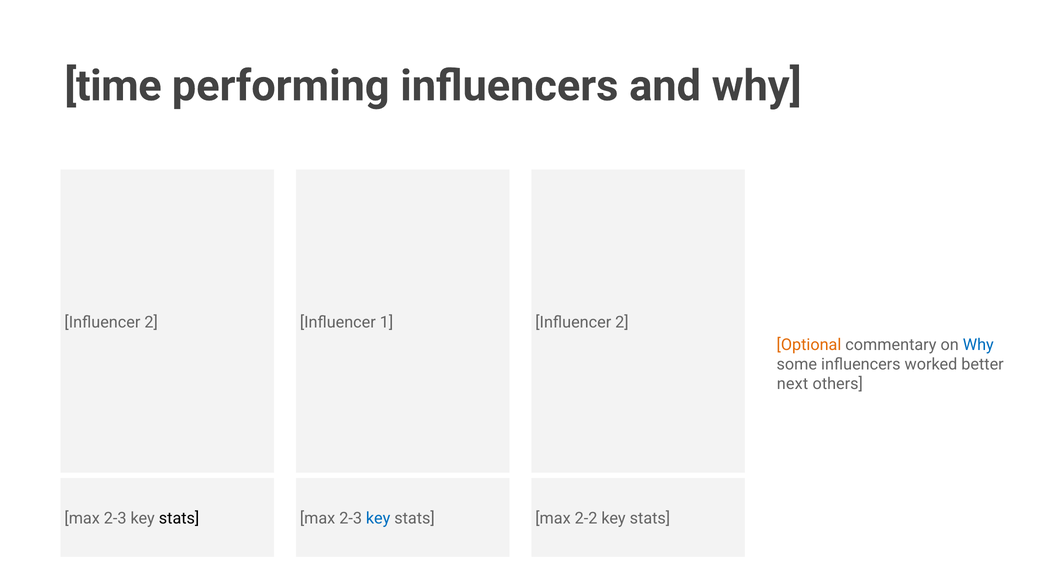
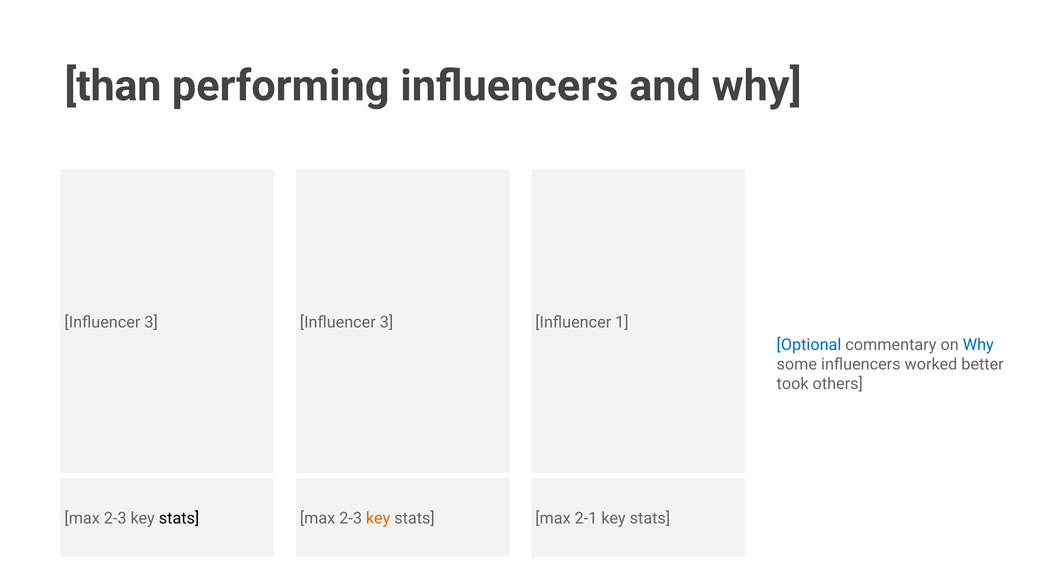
time: time -> than
2 at (151, 322): 2 -> 3
1 at (387, 322): 1 -> 3
2 at (622, 322): 2 -> 1
Optional colour: orange -> blue
next: next -> took
key at (378, 518) colour: blue -> orange
2-2: 2-2 -> 2-1
